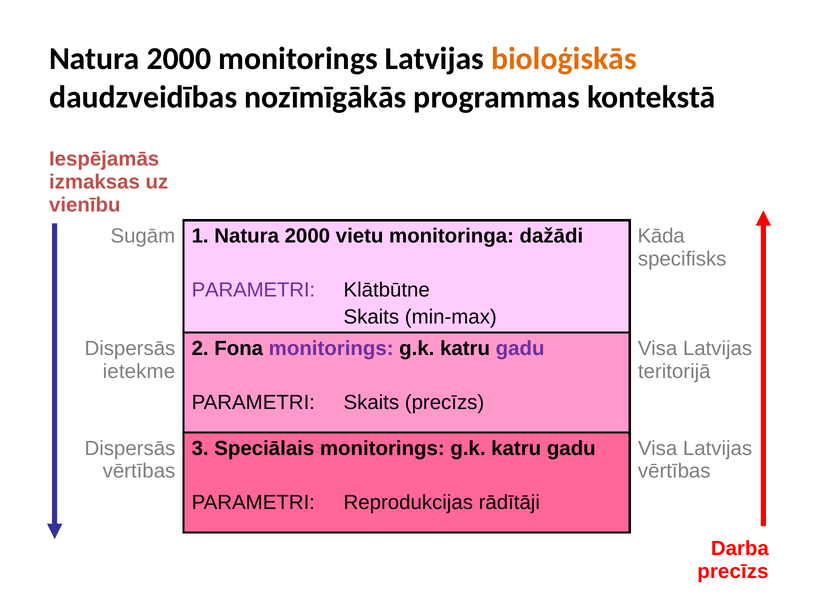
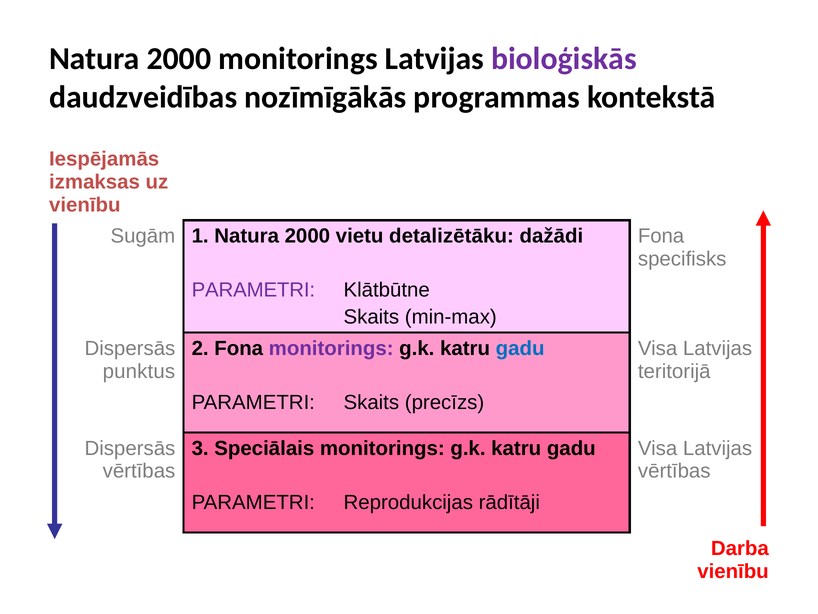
bioloģiskās colour: orange -> purple
monitoringa: monitoringa -> detalizētāku
dažādi Kāda: Kāda -> Fona
gadu at (520, 348) colour: purple -> blue
ietekme: ietekme -> punktus
precīzs at (733, 571): precīzs -> vienību
